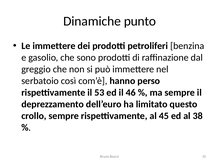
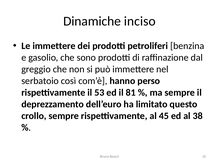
punto: punto -> inciso
46: 46 -> 81
